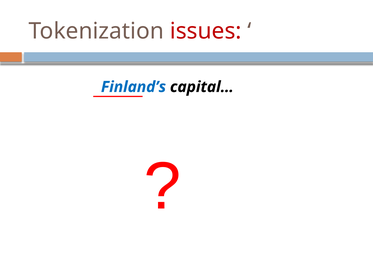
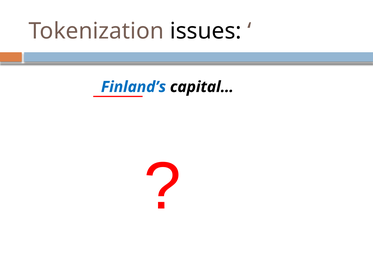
issues colour: red -> black
